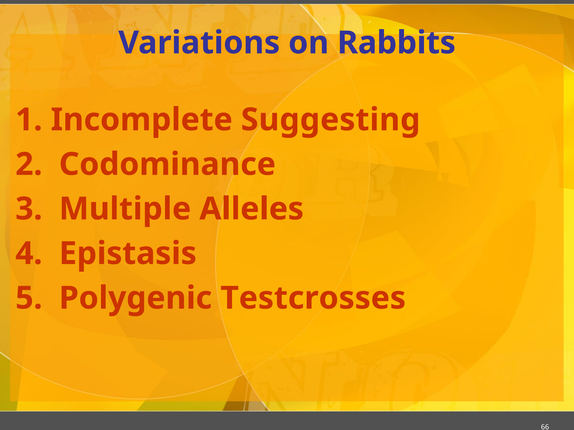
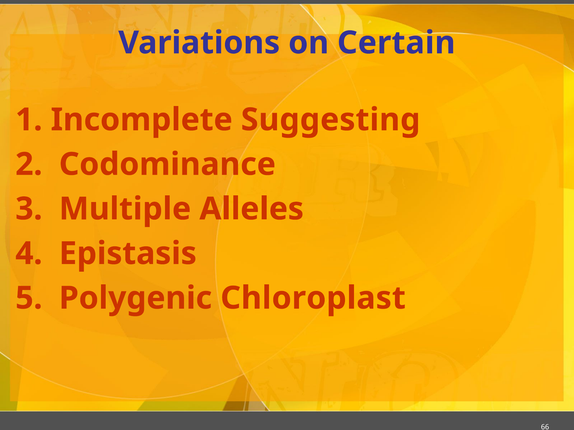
Rabbits: Rabbits -> Certain
Testcrosses: Testcrosses -> Chloroplast
